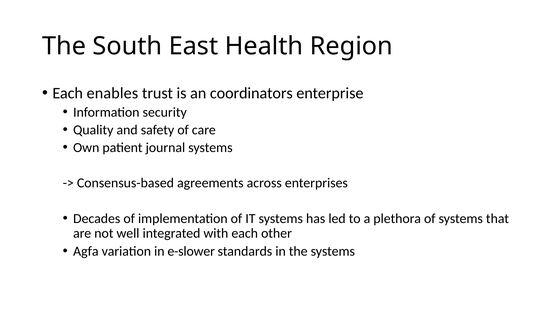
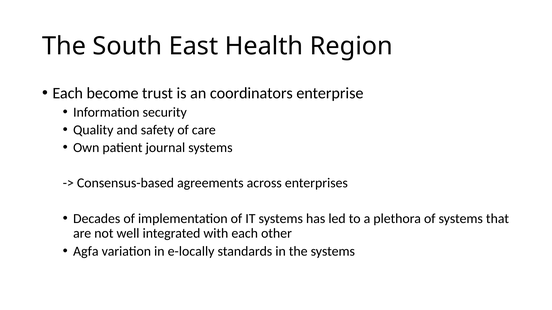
enables: enables -> become
e-slower: e-slower -> e-locally
